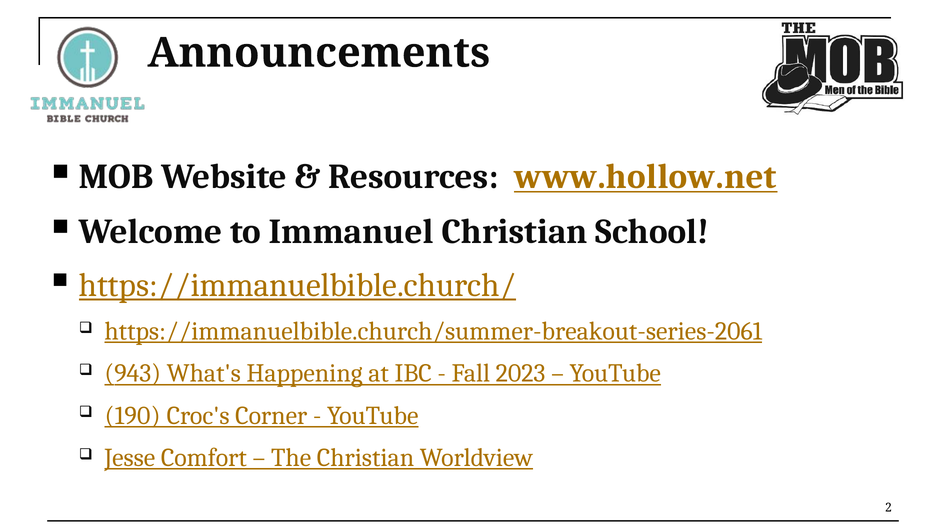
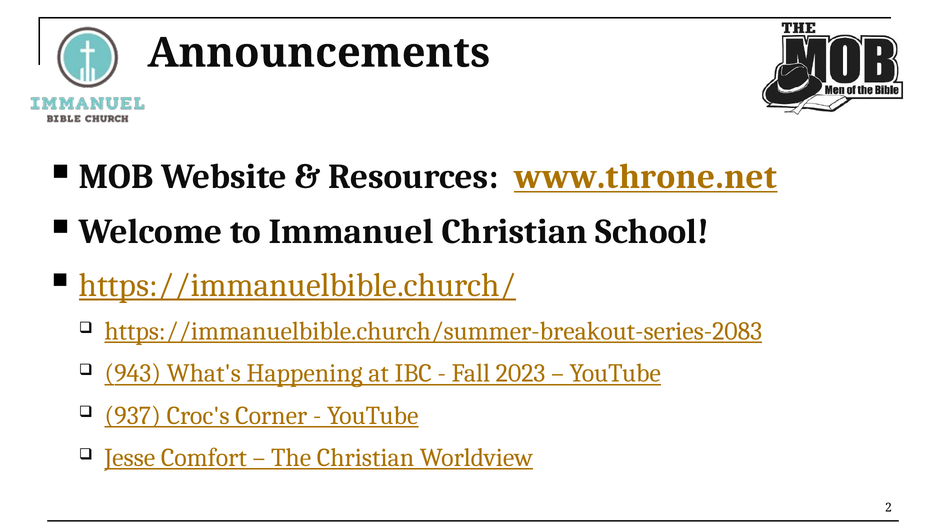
www.hollow.net: www.hollow.net -> www.throne.net
https://immanuelbible.church/summer-breakout-series-2061: https://immanuelbible.church/summer-breakout-series-2061 -> https://immanuelbible.church/summer-breakout-series-2083
190: 190 -> 937
